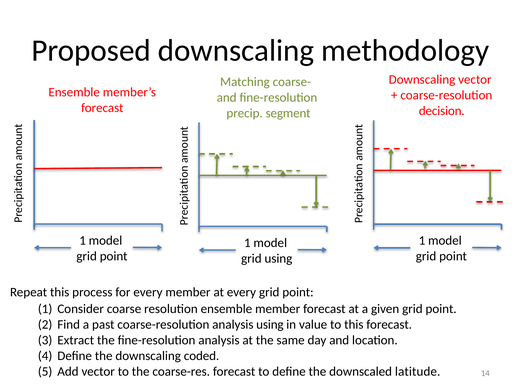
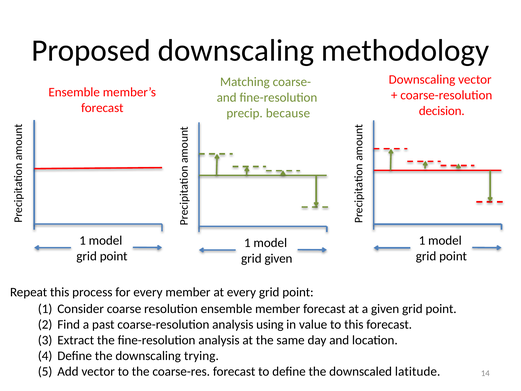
segment: segment -> because
grid using: using -> given
coded: coded -> trying
